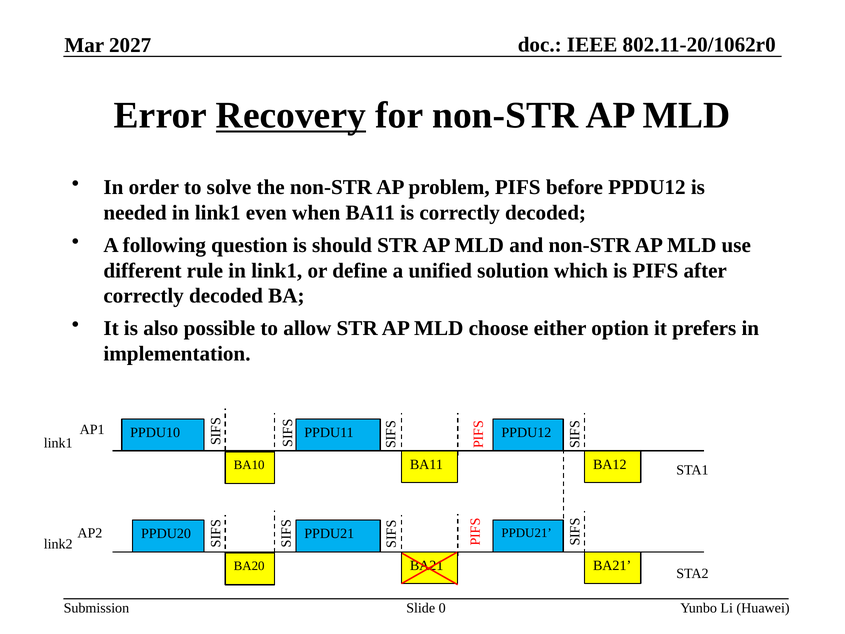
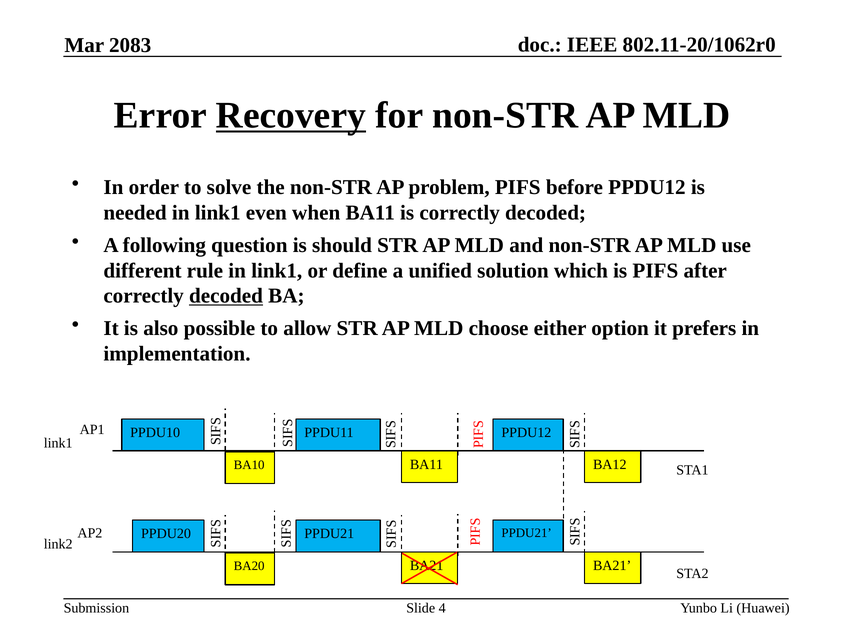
2027: 2027 -> 2083
decoded at (226, 296) underline: none -> present
0: 0 -> 4
